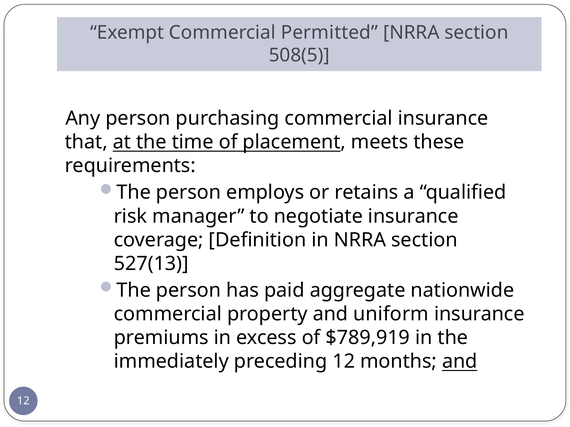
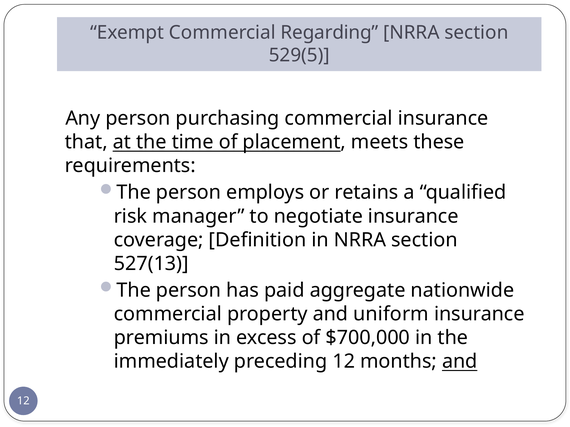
Permitted: Permitted -> Regarding
508(5: 508(5 -> 529(5
$789,919: $789,919 -> $700,000
